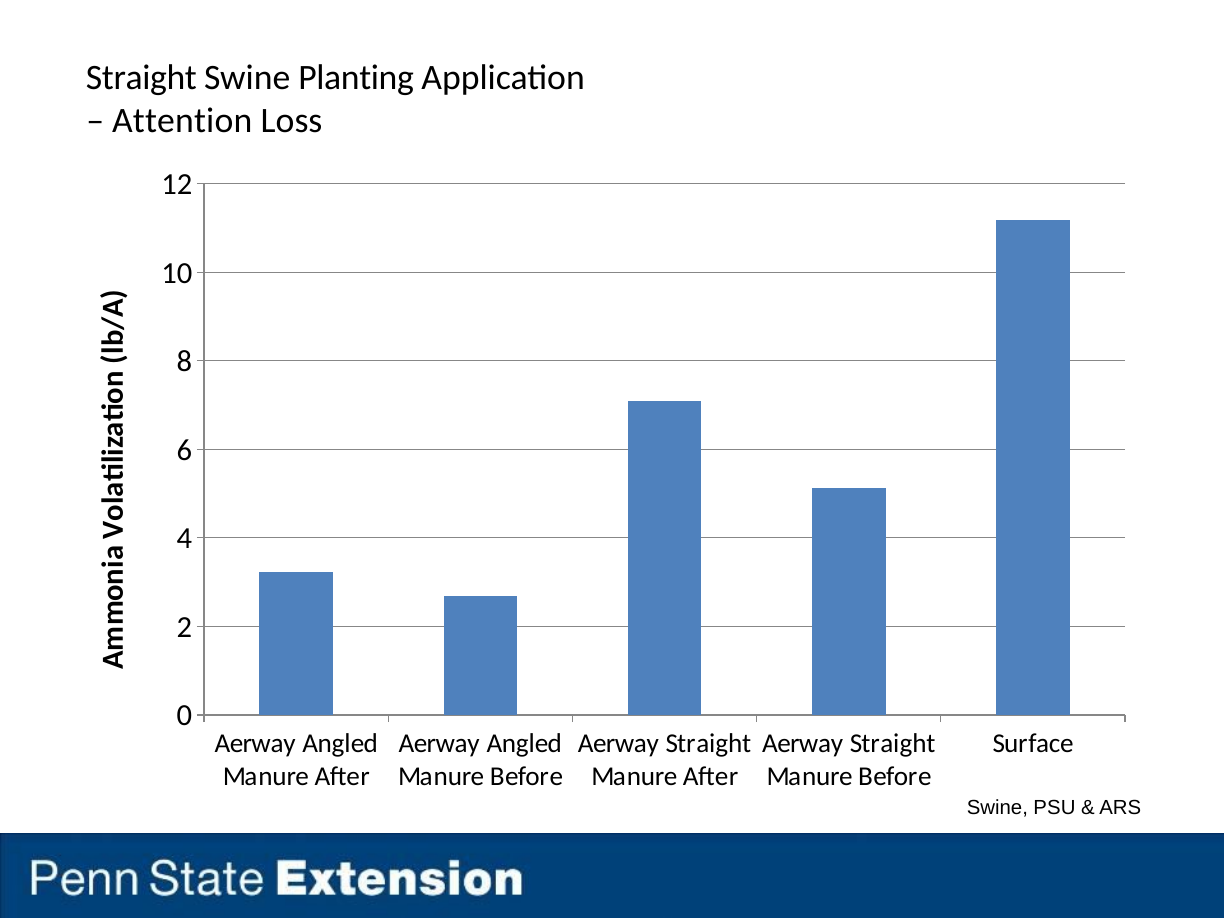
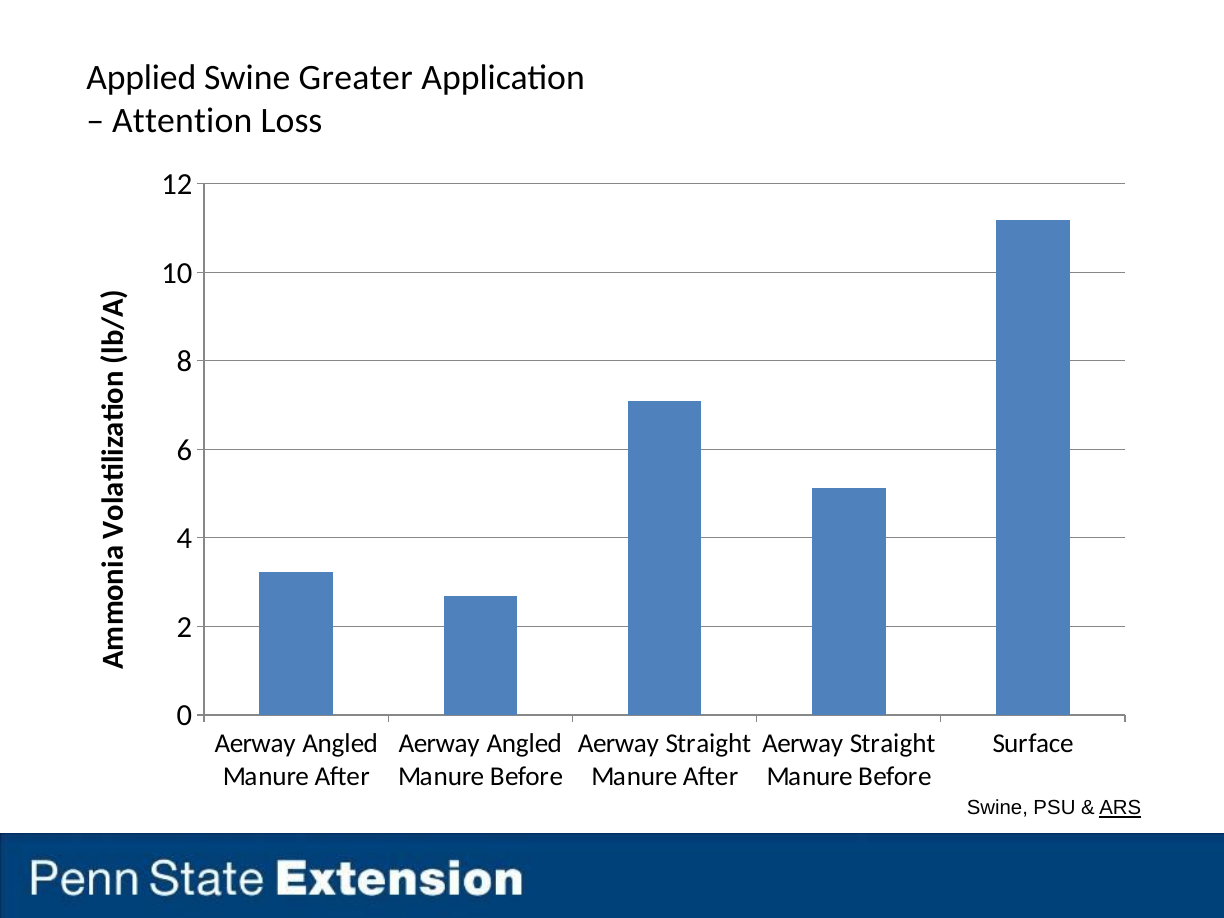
Straight at (141, 78): Straight -> Applied
Planting: Planting -> Greater
ARS underline: none -> present
